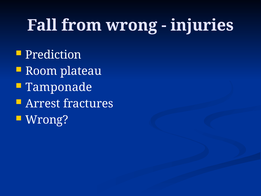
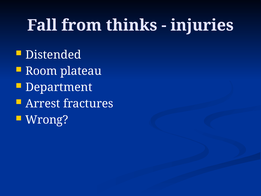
from wrong: wrong -> thinks
Prediction: Prediction -> Distended
Tamponade: Tamponade -> Department
